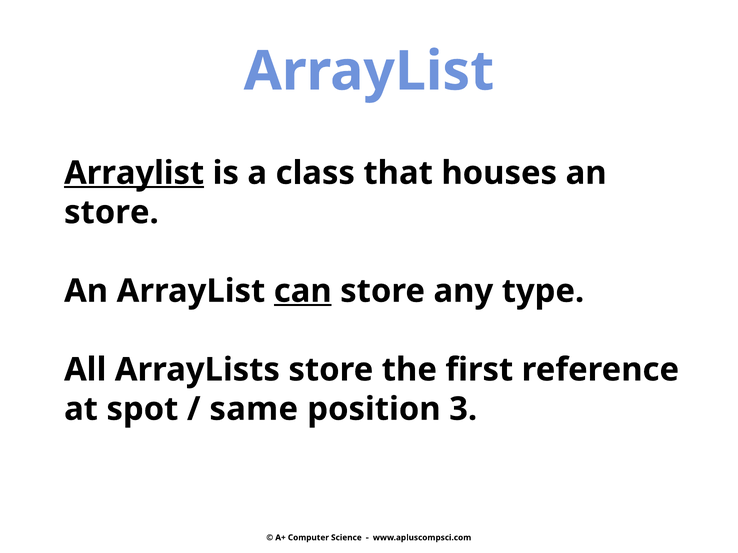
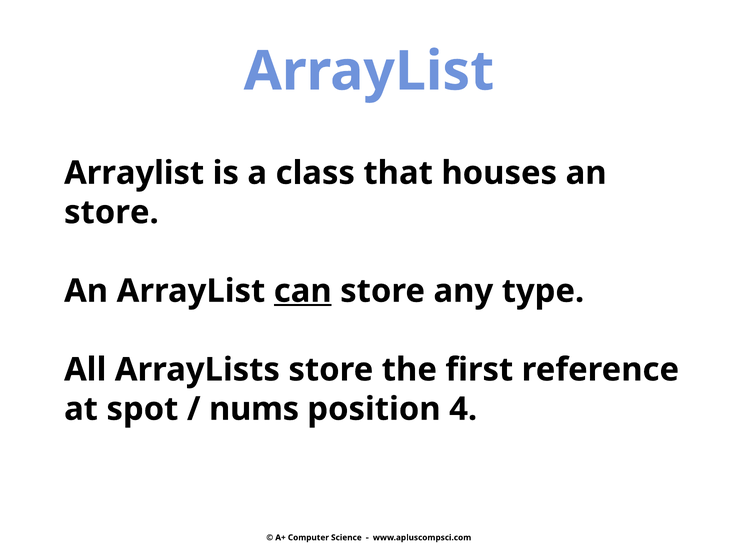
Arraylist at (134, 173) underline: present -> none
same: same -> nums
3: 3 -> 4
